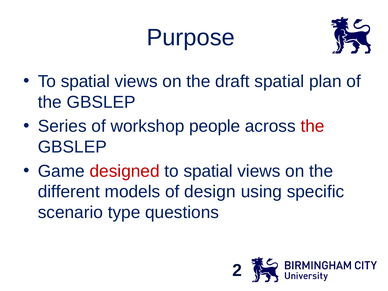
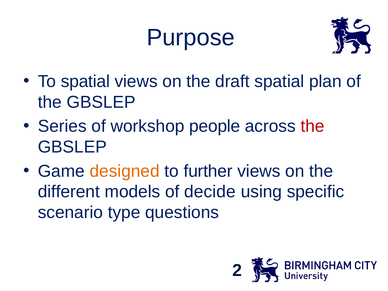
designed colour: red -> orange
spatial at (208, 171): spatial -> further
design: design -> decide
